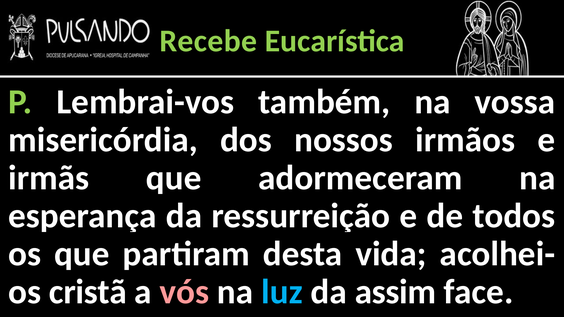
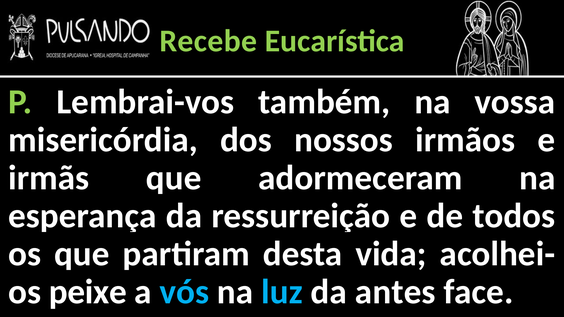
cristã: cristã -> peixe
vós colour: pink -> light blue
assim: assim -> antes
